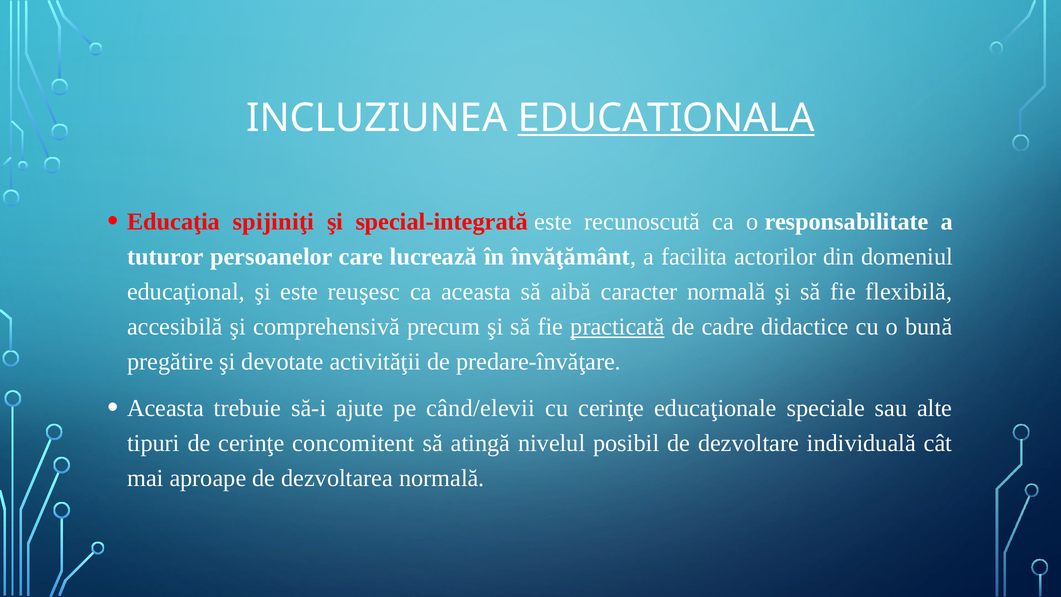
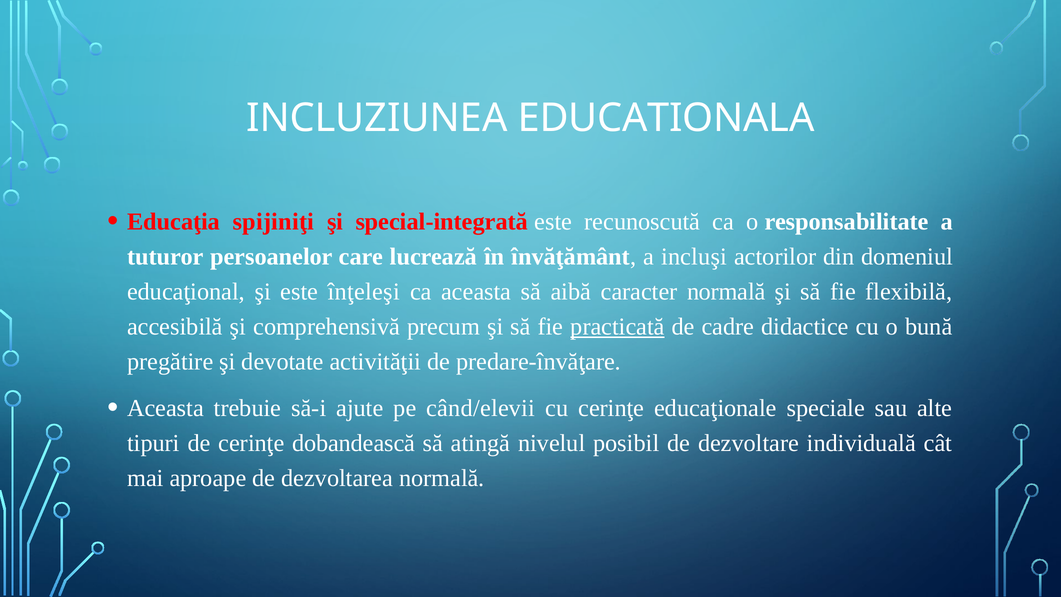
EDUCATIONALA underline: present -> none
facilita: facilita -> incluşi
reuşesc: reuşesc -> înţeleşi
concomitent: concomitent -> dobandească
